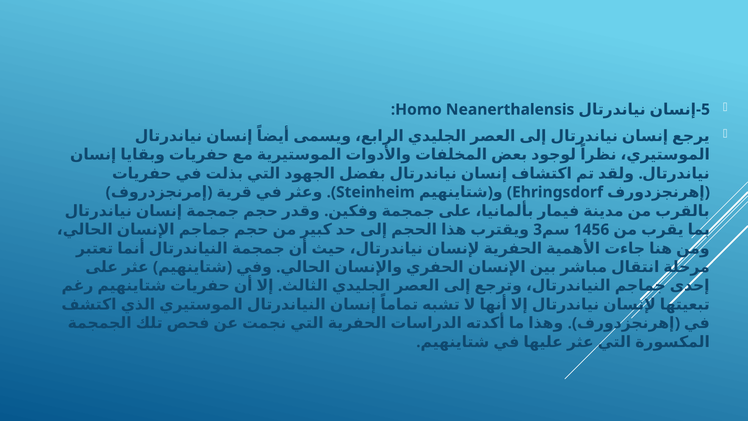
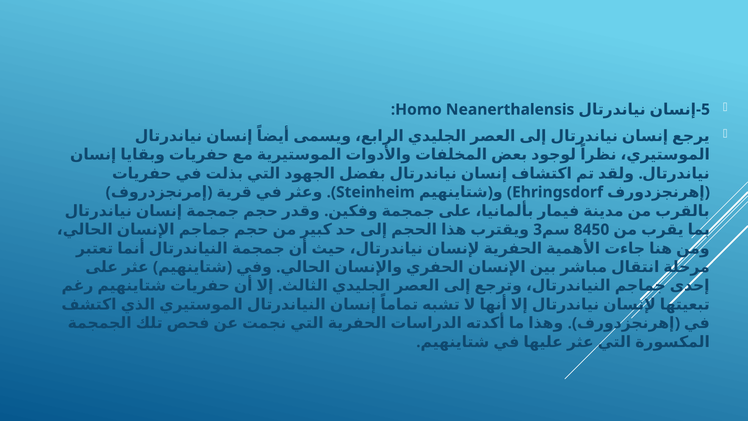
1456: 1456 -> 8450
